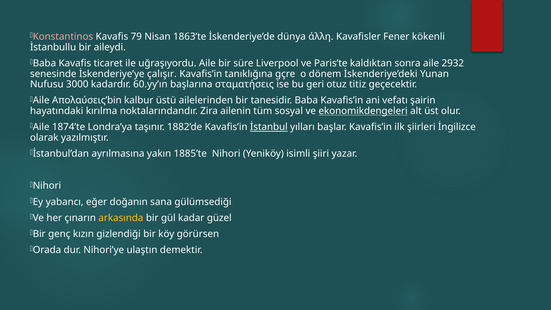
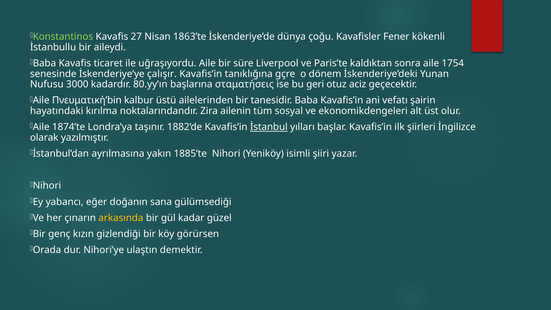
Konstantinos colour: pink -> light green
79: 79 -> 27
άλλη: άλλη -> çoğu
2932: 2932 -> 1754
60.yy’ın: 60.yy’ın -> 80.yy’ın
titiz: titiz -> aciz
Απολαύσεις’bin: Απολαύσεις’bin -> Πνευματική’bin
ekonomikdengeleri underline: present -> none
